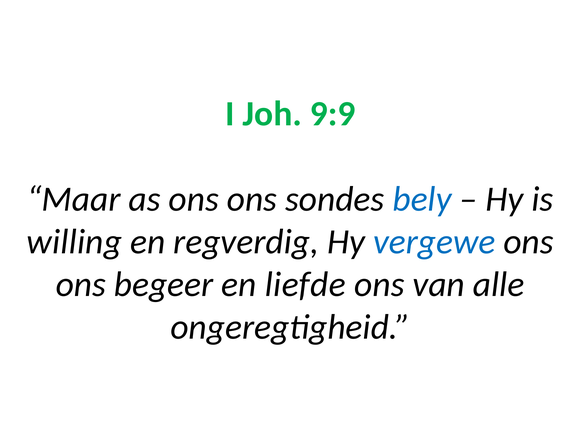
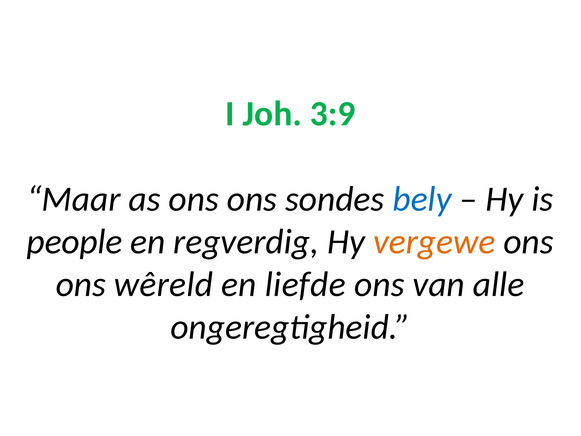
9:9: 9:9 -> 3:9
willing: willing -> people
vergewe colour: blue -> orange
begeer: begeer -> wêreld
